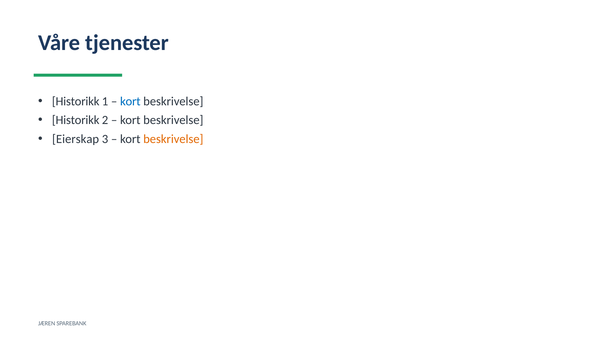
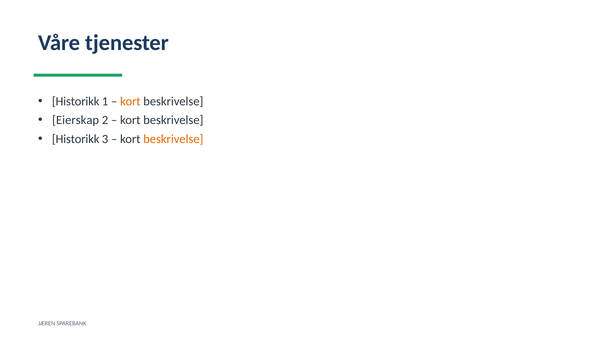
kort at (130, 101) colour: blue -> orange
Historikk at (76, 120): Historikk -> Eierskap
Eierskap at (76, 139): Eierskap -> Historikk
